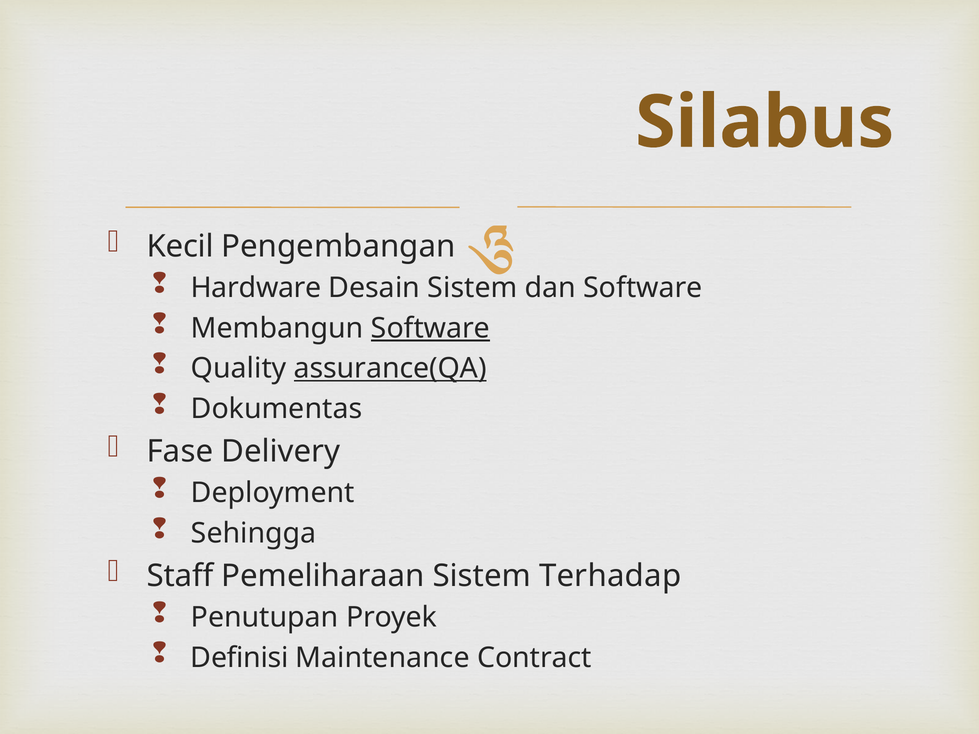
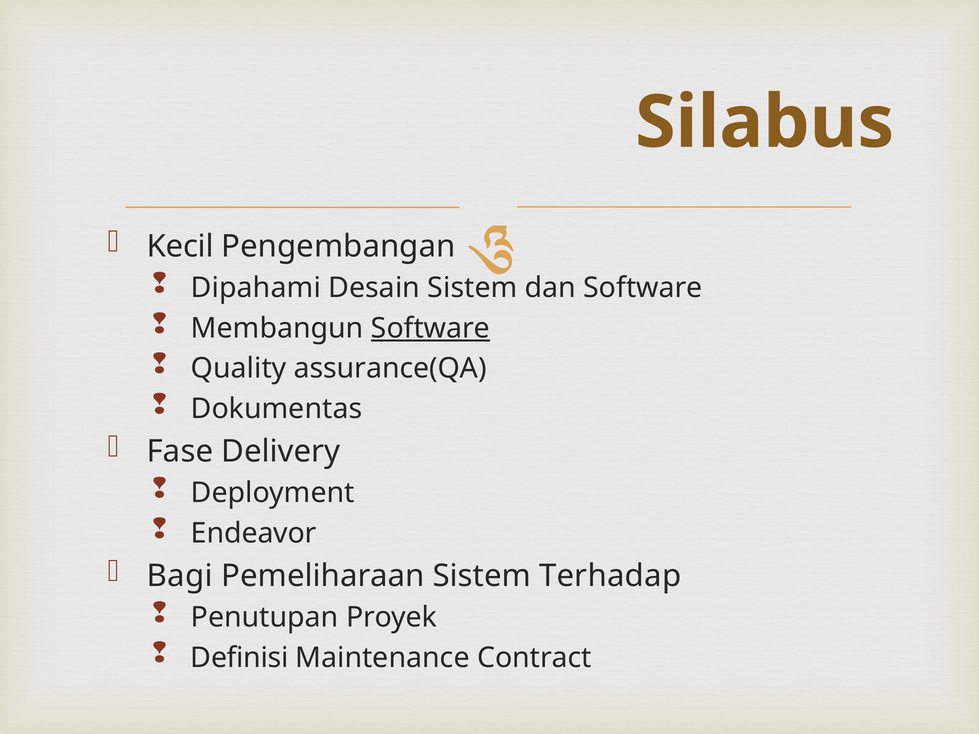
Hardware: Hardware -> Dipahami
assurance(QA underline: present -> none
Sehingga: Sehingga -> Endeavor
Staff: Staff -> Bagi
